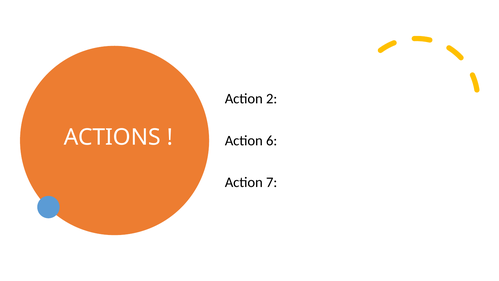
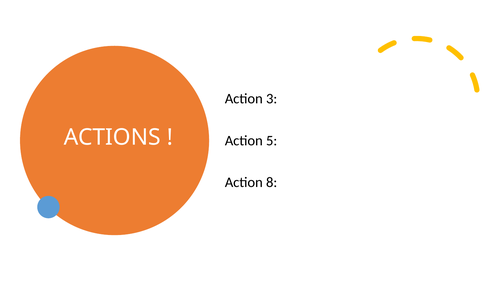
2: 2 -> 3
6: 6 -> 5
7: 7 -> 8
